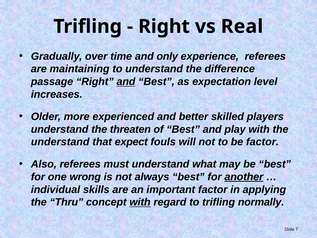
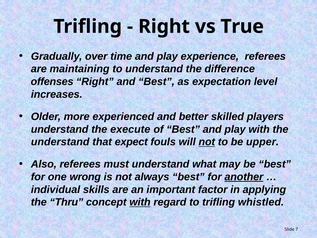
Real: Real -> True
time and only: only -> play
passage: passage -> offenses
and at (126, 82) underline: present -> none
threaten: threaten -> execute
not at (207, 142) underline: none -> present
be factor: factor -> upper
normally: normally -> whistled
